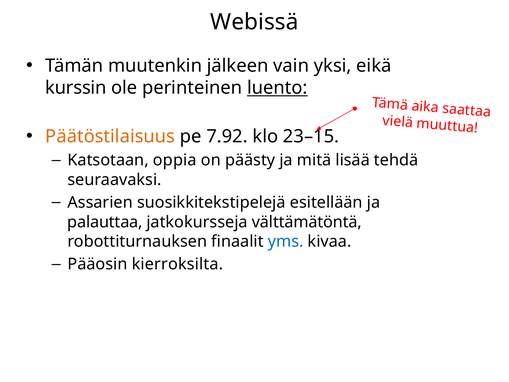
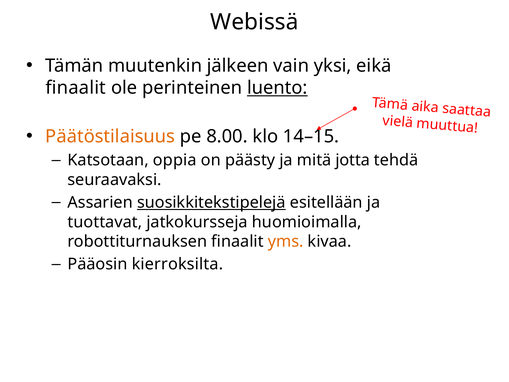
kurssin at (76, 88): kurssin -> finaalit
7.92: 7.92 -> 8.00
23–15: 23–15 -> 14–15
lisää: lisää -> jotta
suosikkitekstipelejä underline: none -> present
palauttaa: palauttaa -> tuottavat
välttämätöntä: välttämätöntä -> huomioimalla
yms colour: blue -> orange
